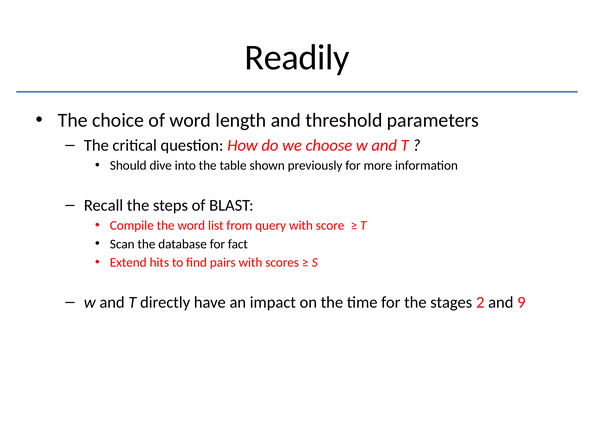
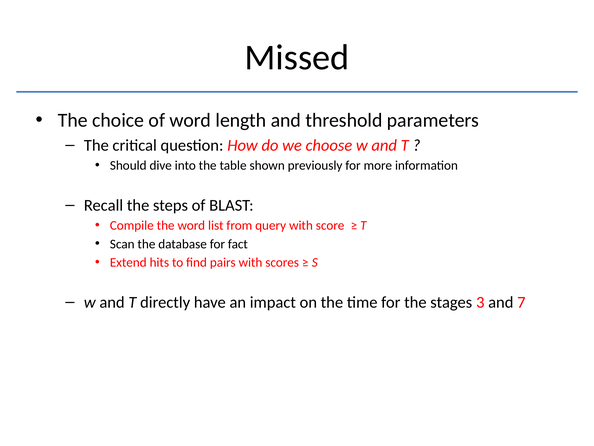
Readily: Readily -> Missed
2: 2 -> 3
9: 9 -> 7
